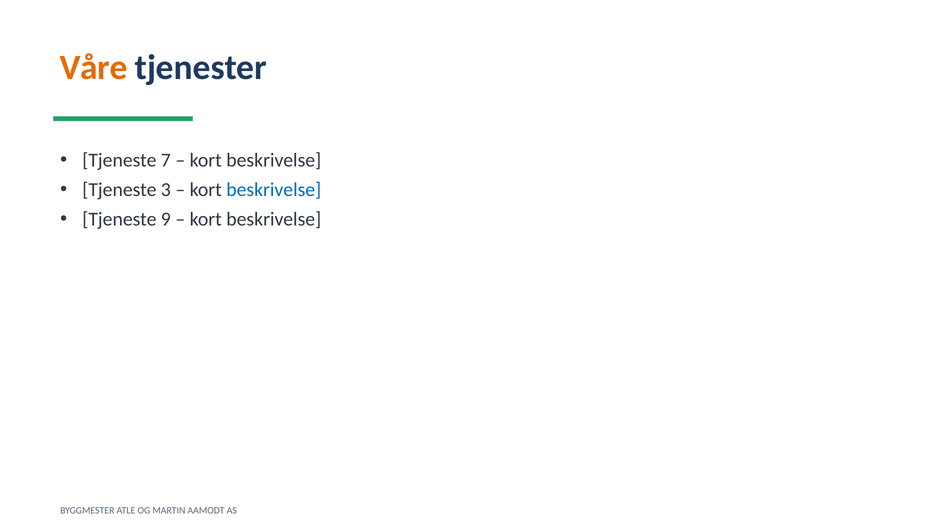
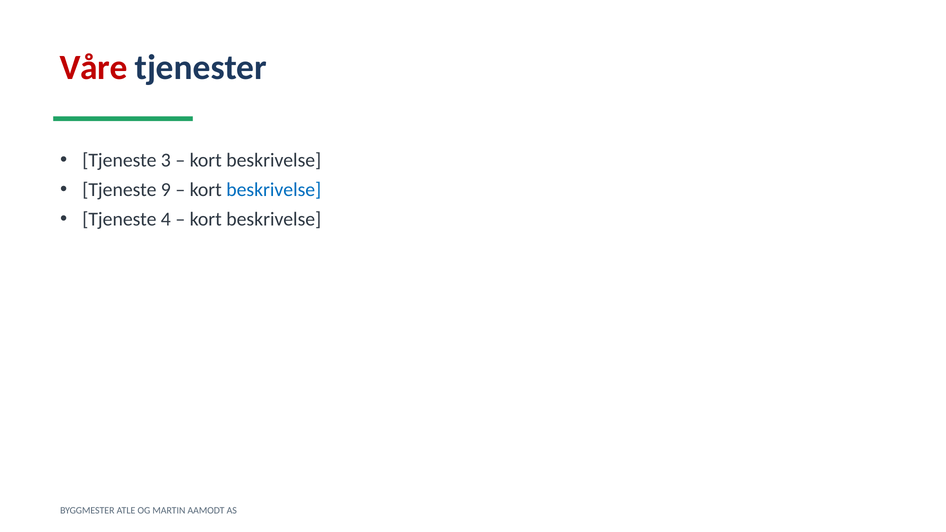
Våre colour: orange -> red
7: 7 -> 3
3: 3 -> 9
9: 9 -> 4
